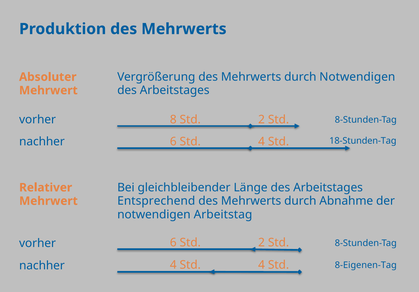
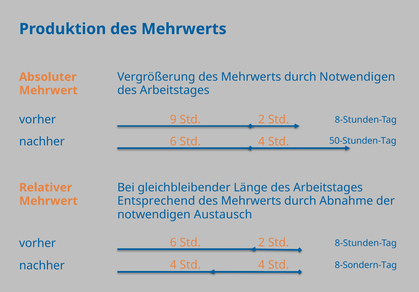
8: 8 -> 9
18-Stunden-Tag: 18-Stunden-Tag -> 50-Stunden-Tag
Arbeitstag: Arbeitstag -> Austausch
8-Eigenen-Tag: 8-Eigenen-Tag -> 8-Sondern-Tag
